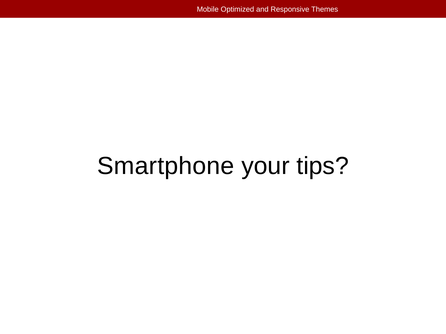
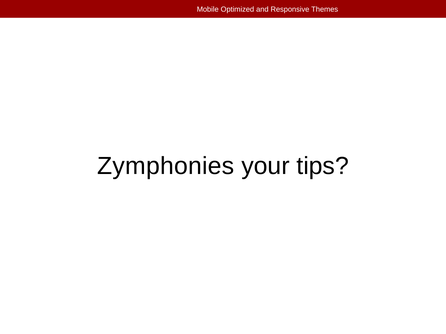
Smartphone: Smartphone -> Zymphonies
